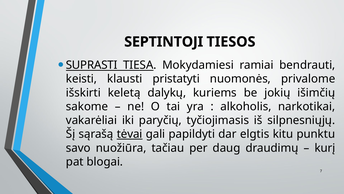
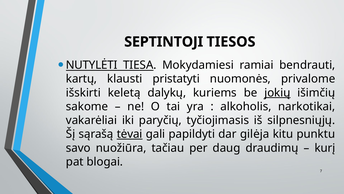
SUPRASTI: SUPRASTI -> NUTYLĖTI
keisti: keisti -> kartų
jokių underline: none -> present
elgtis: elgtis -> gilėja
